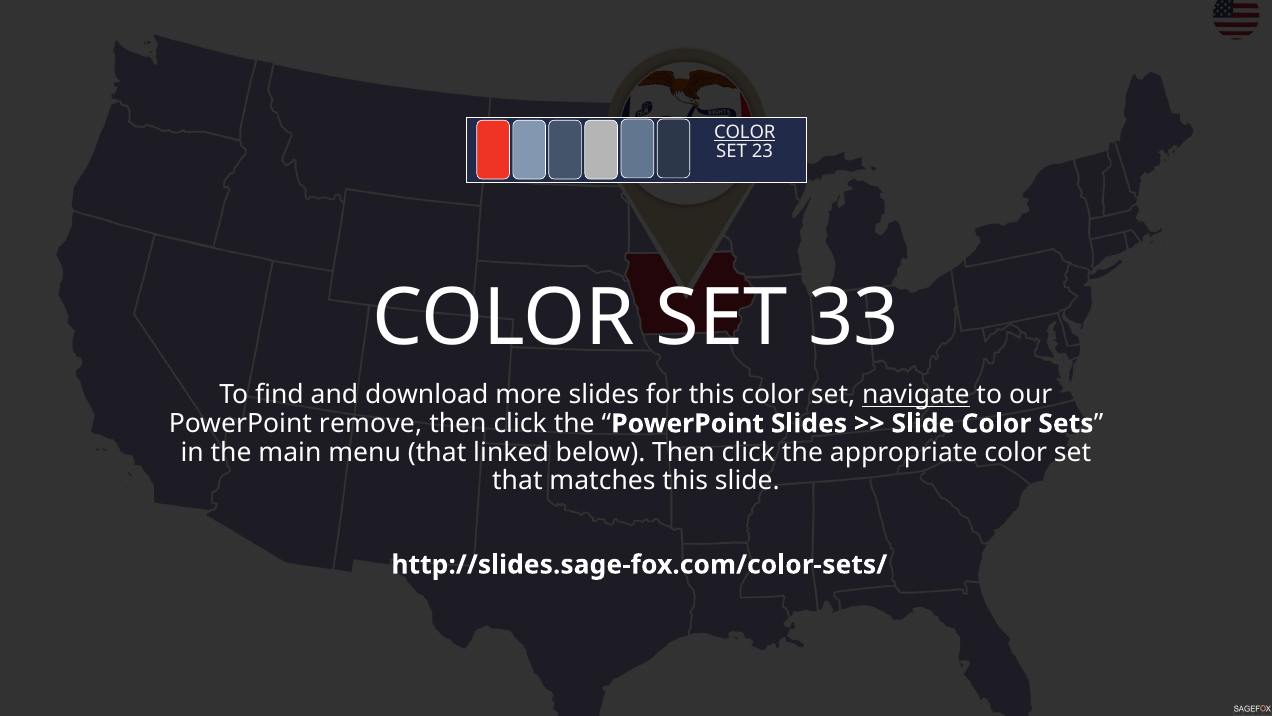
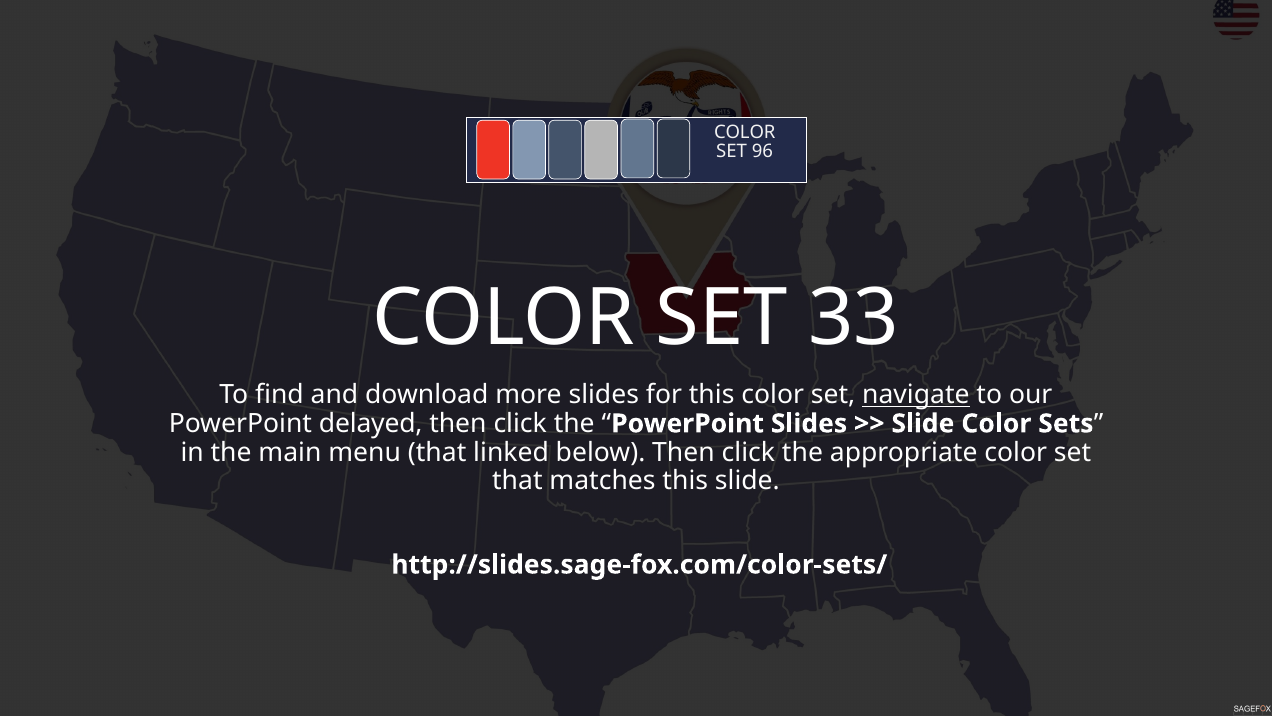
COLOR at (745, 132) underline: present -> none
23: 23 -> 96
remove: remove -> delayed
